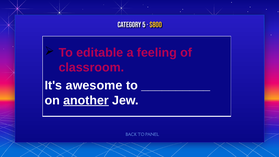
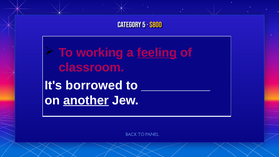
editable: editable -> working
feeling underline: none -> present
awesome: awesome -> borrowed
